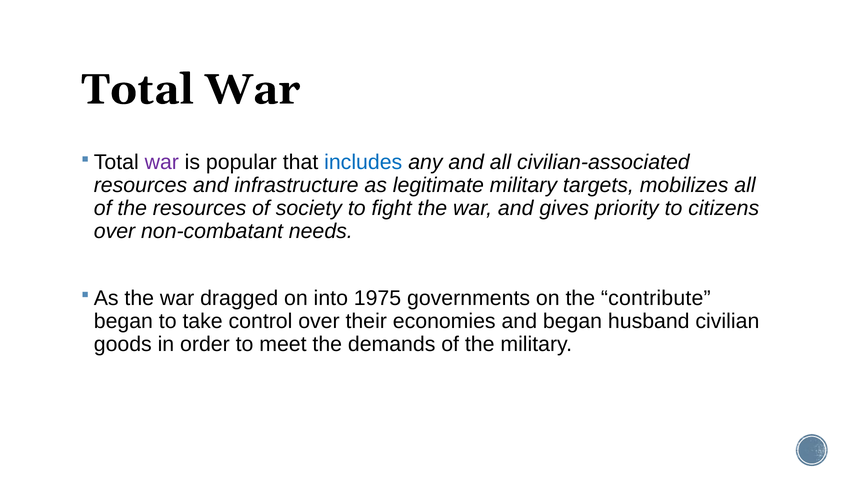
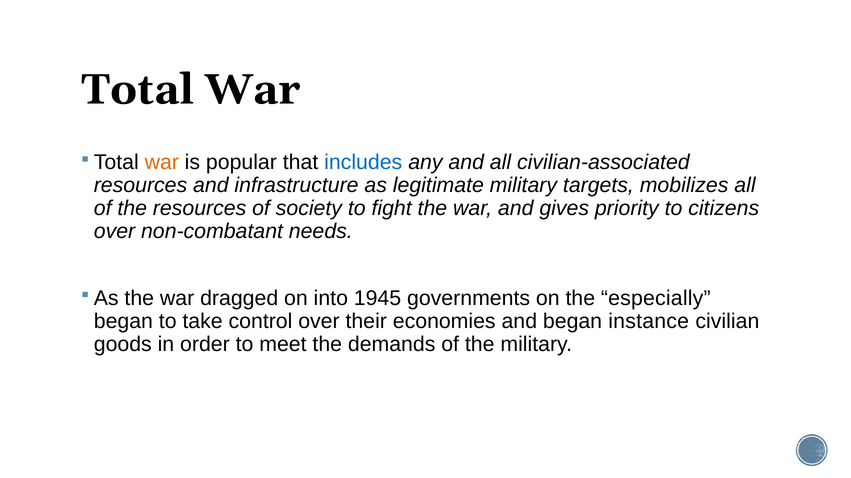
war at (162, 163) colour: purple -> orange
1975: 1975 -> 1945
contribute: contribute -> especially
husband: husband -> instance
